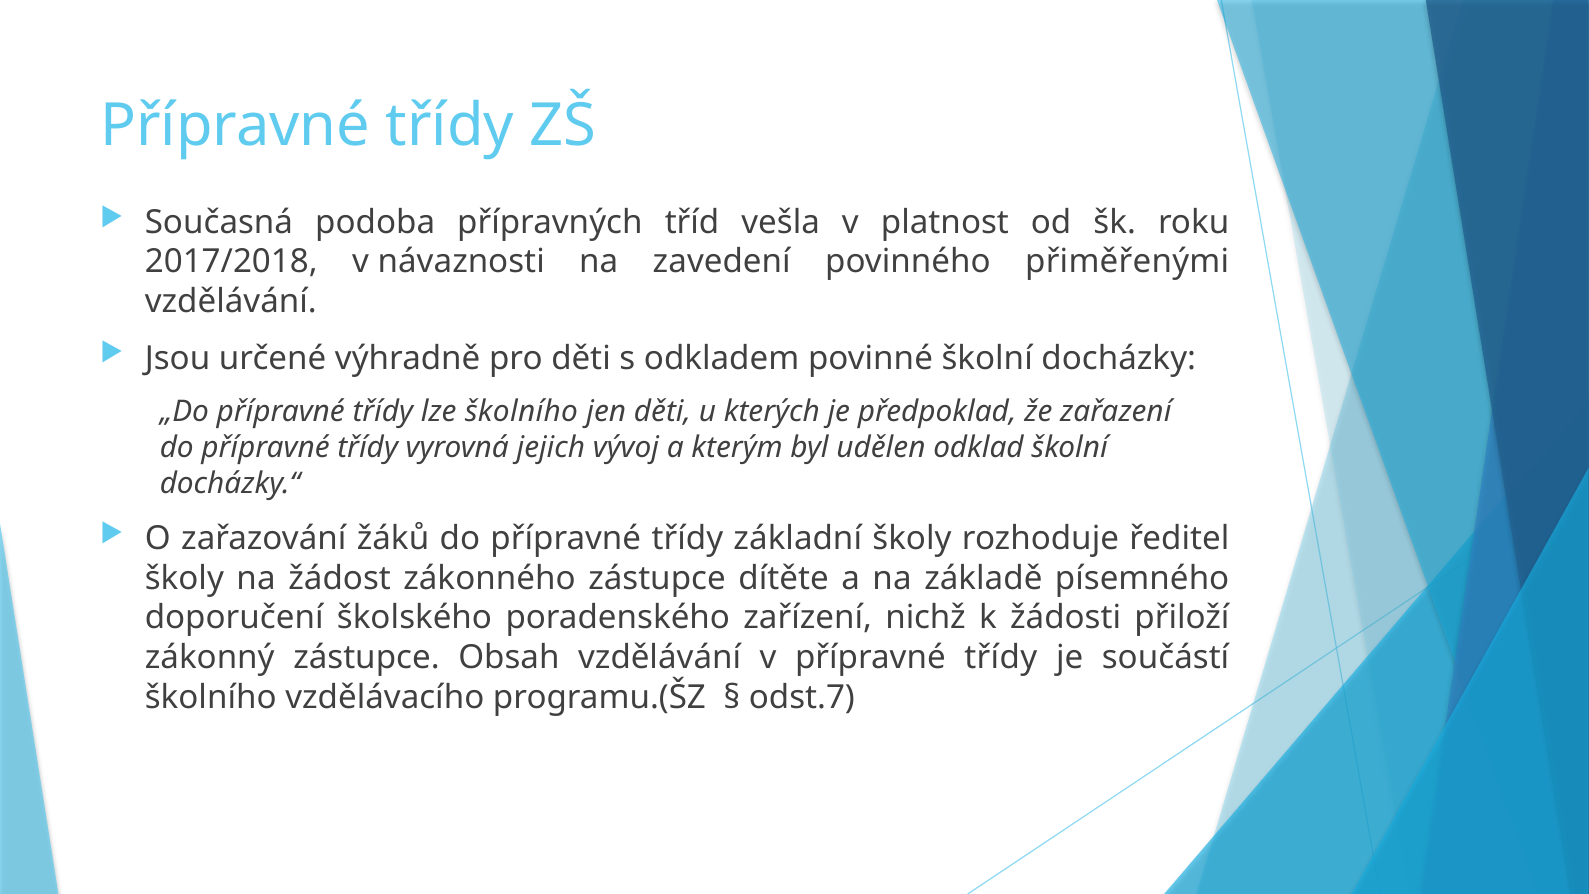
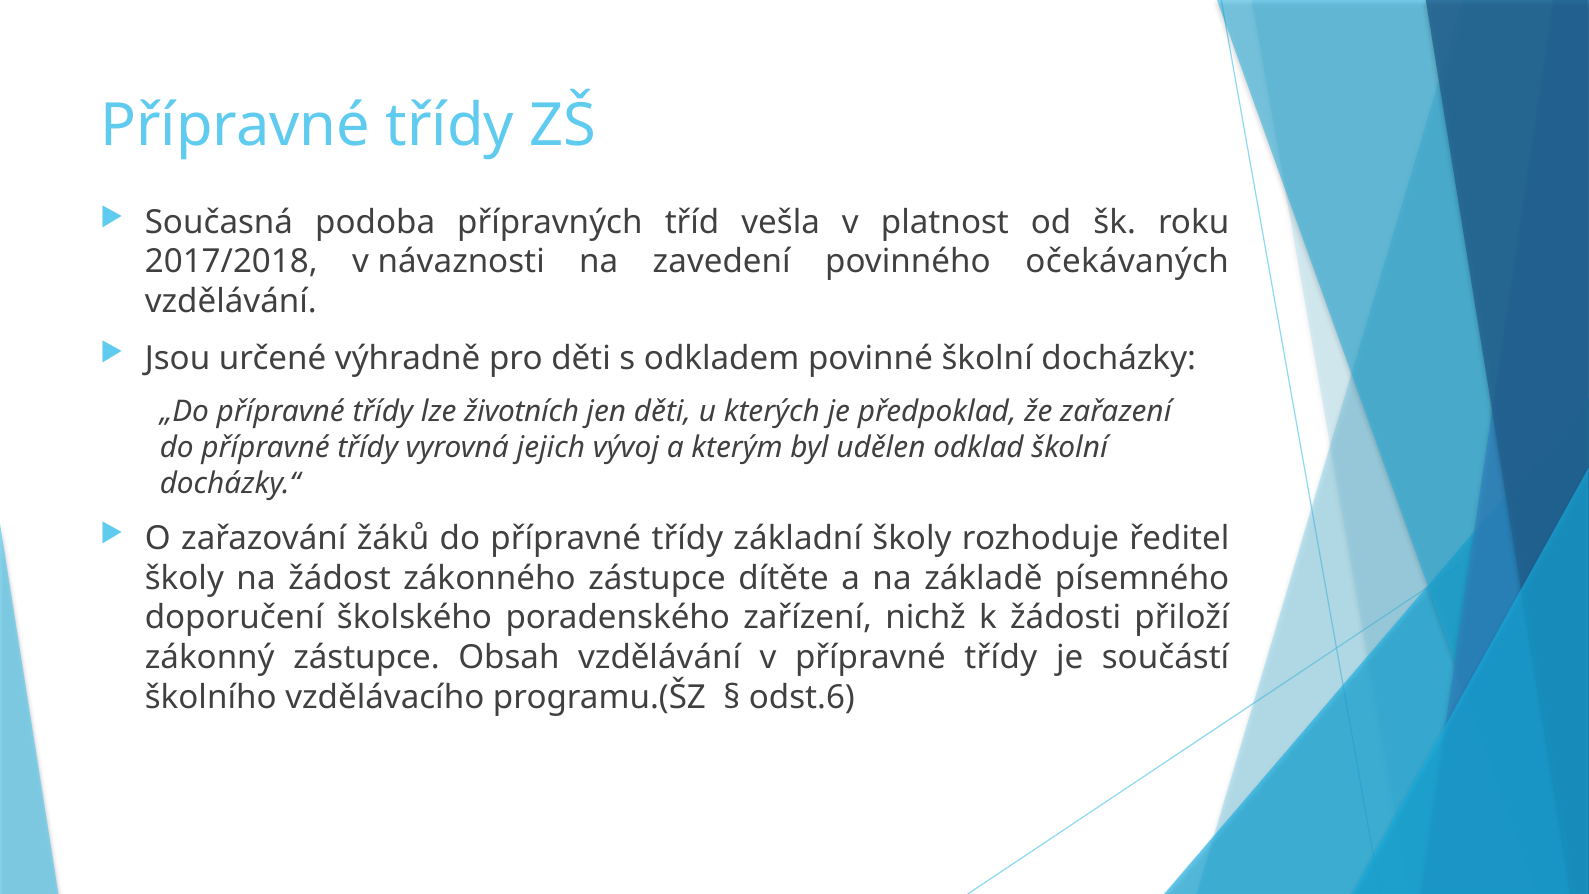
přiměřenými: přiměřenými -> očekávaných
lze školního: školního -> životních
odst.7: odst.7 -> odst.6
